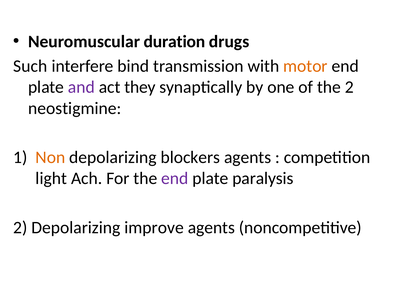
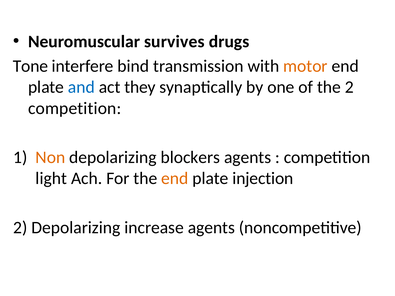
duration: duration -> survives
Such: Such -> Tone
and colour: purple -> blue
neostigmine at (75, 108): neostigmine -> competition
end at (175, 179) colour: purple -> orange
paralysis: paralysis -> injection
improve: improve -> increase
